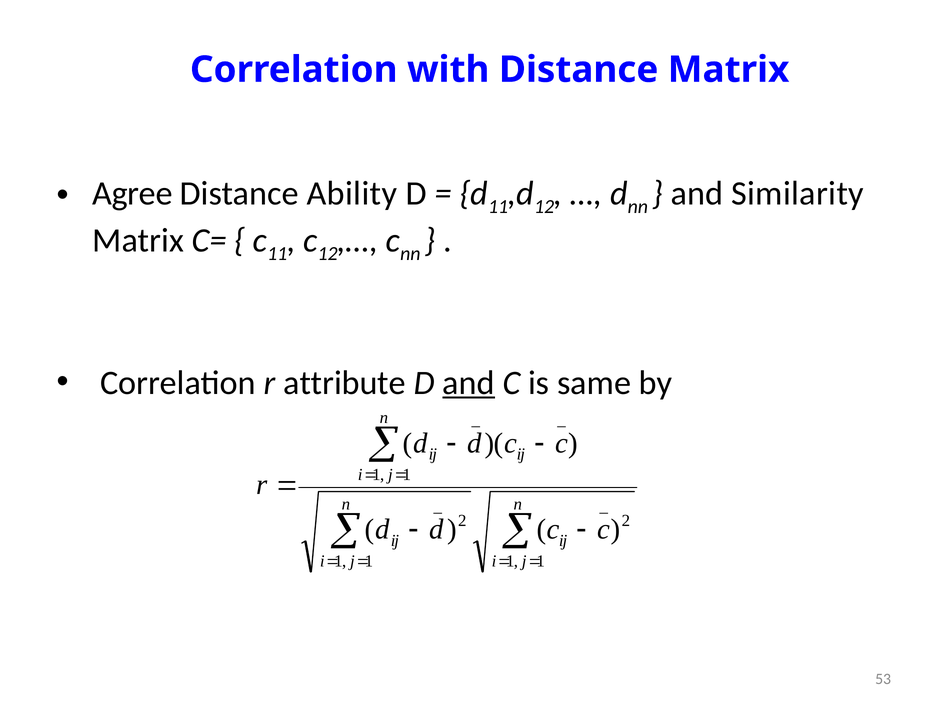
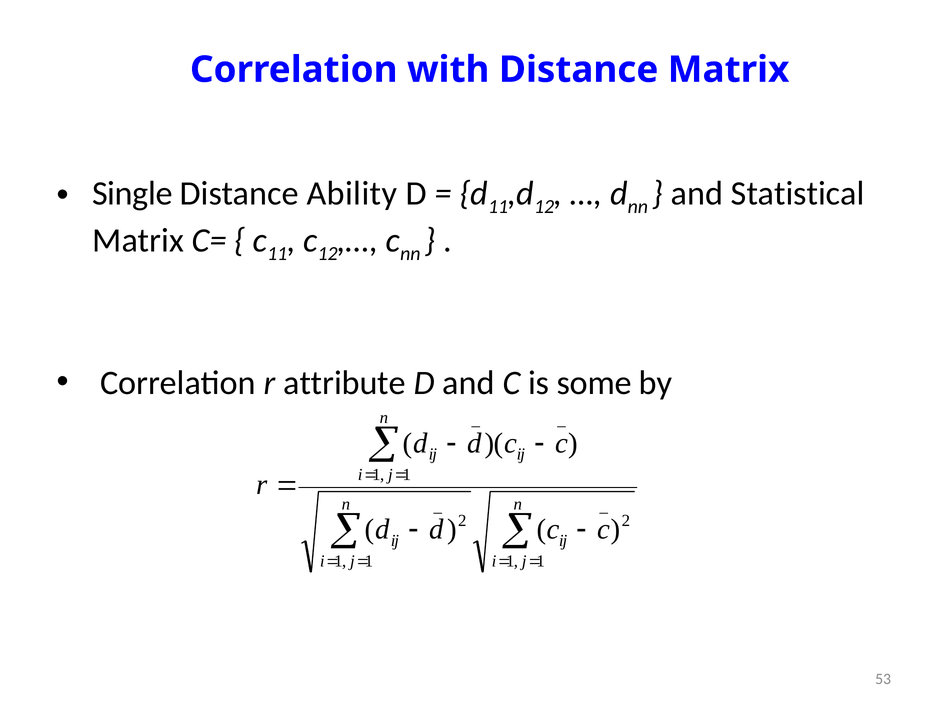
Agree: Agree -> Single
Similarity: Similarity -> Statistical
and at (469, 383) underline: present -> none
same: same -> some
